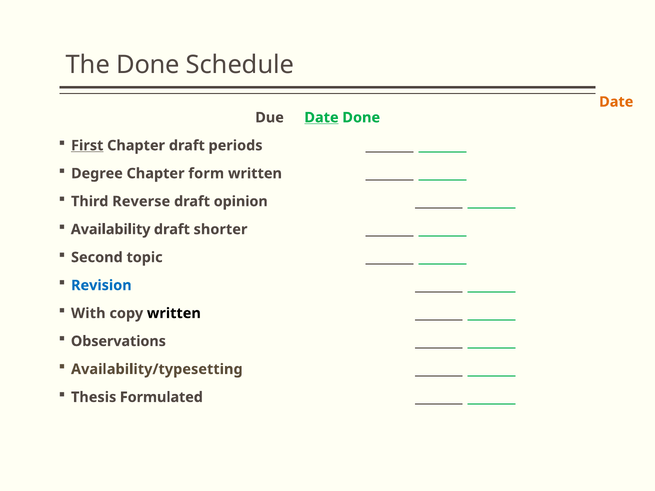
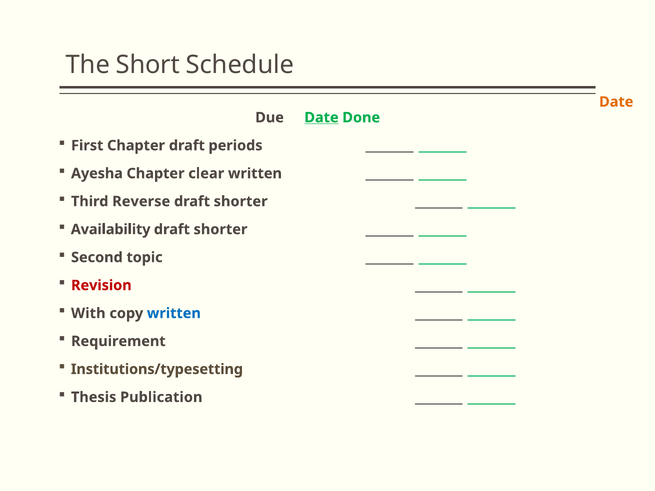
The Done: Done -> Short
First underline: present -> none
Degree: Degree -> Ayesha
form: form -> clear
opinion at (241, 202): opinion -> shorter
Revision colour: blue -> red
written at (174, 313) colour: black -> blue
Observations: Observations -> Requirement
Availability/typesetting: Availability/typesetting -> Institutions/typesetting
Formulated: Formulated -> Publication
